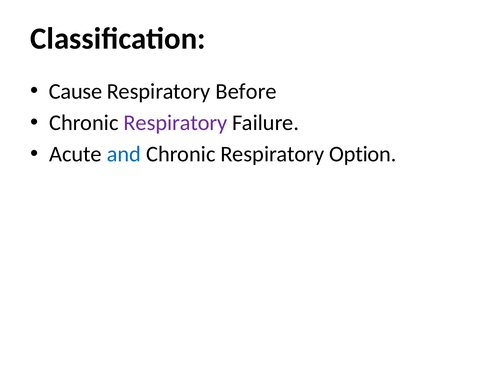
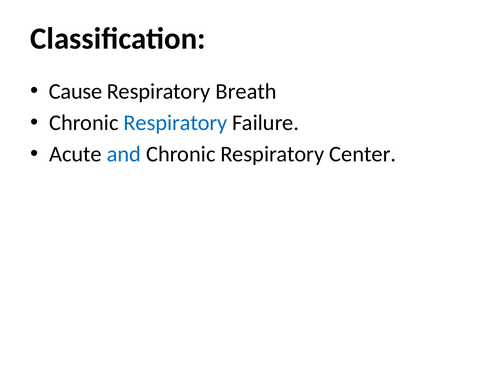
Before: Before -> Breath
Respiratory at (175, 123) colour: purple -> blue
Option: Option -> Center
